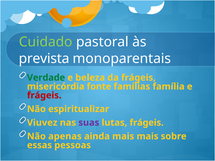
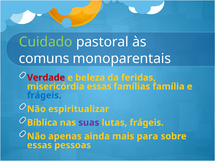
prevista: prevista -> comuns
Verdade colour: green -> red
da frágeis: frágeis -> feridas
misericórdia fonte: fonte -> essas
frágeis at (44, 96) colour: red -> blue
Viuvez: Viuvez -> Bíblica
mais mais: mais -> para
